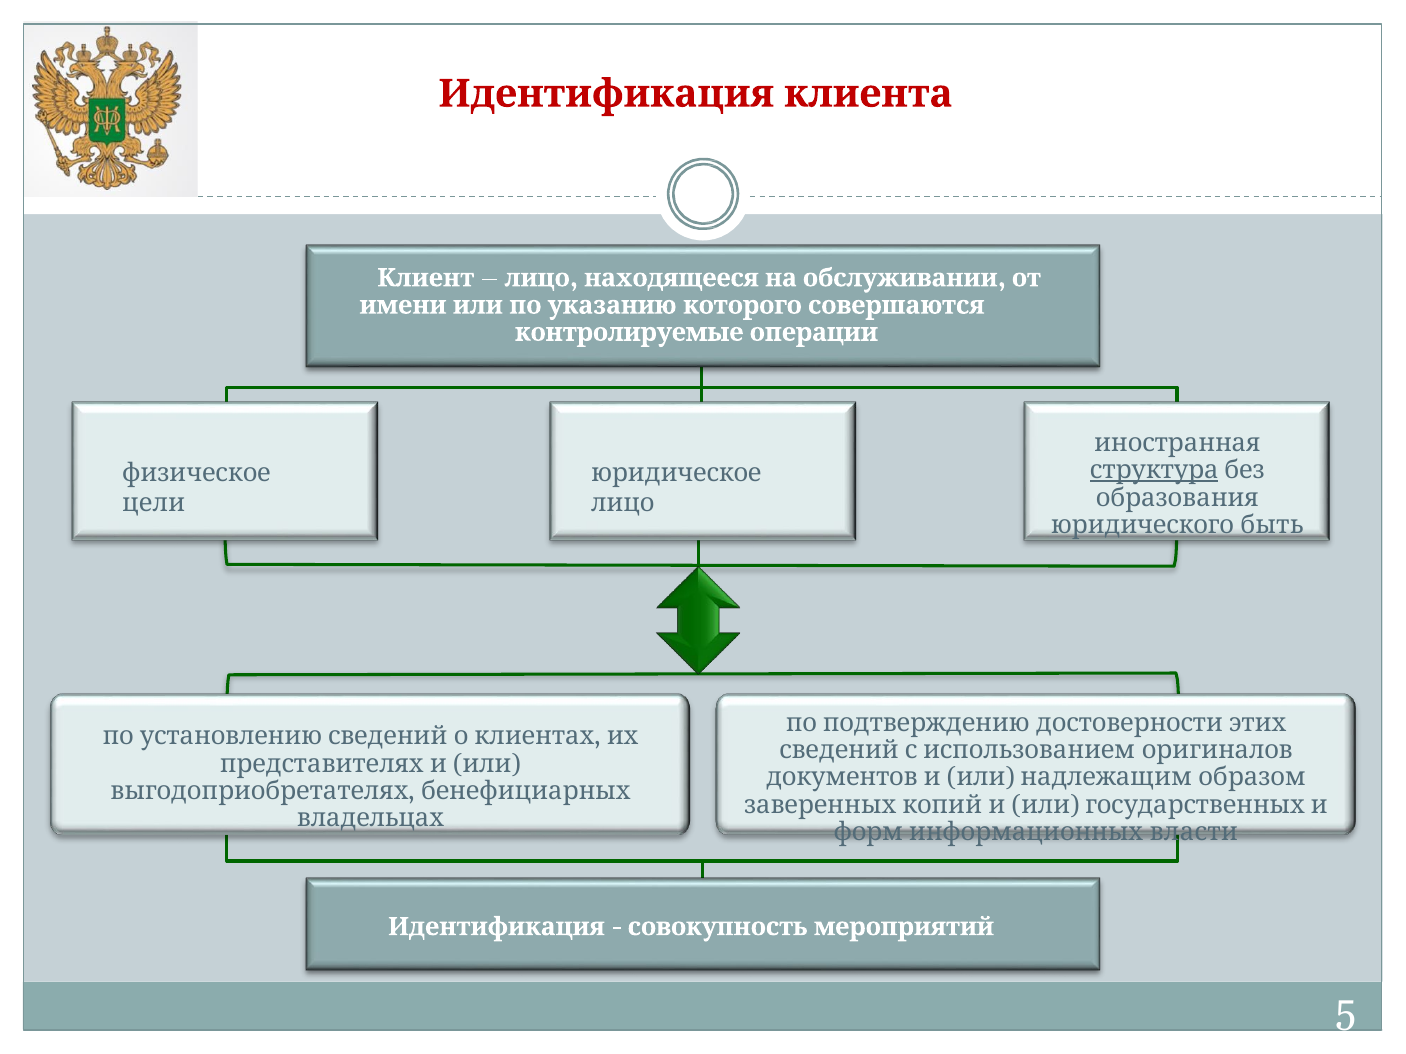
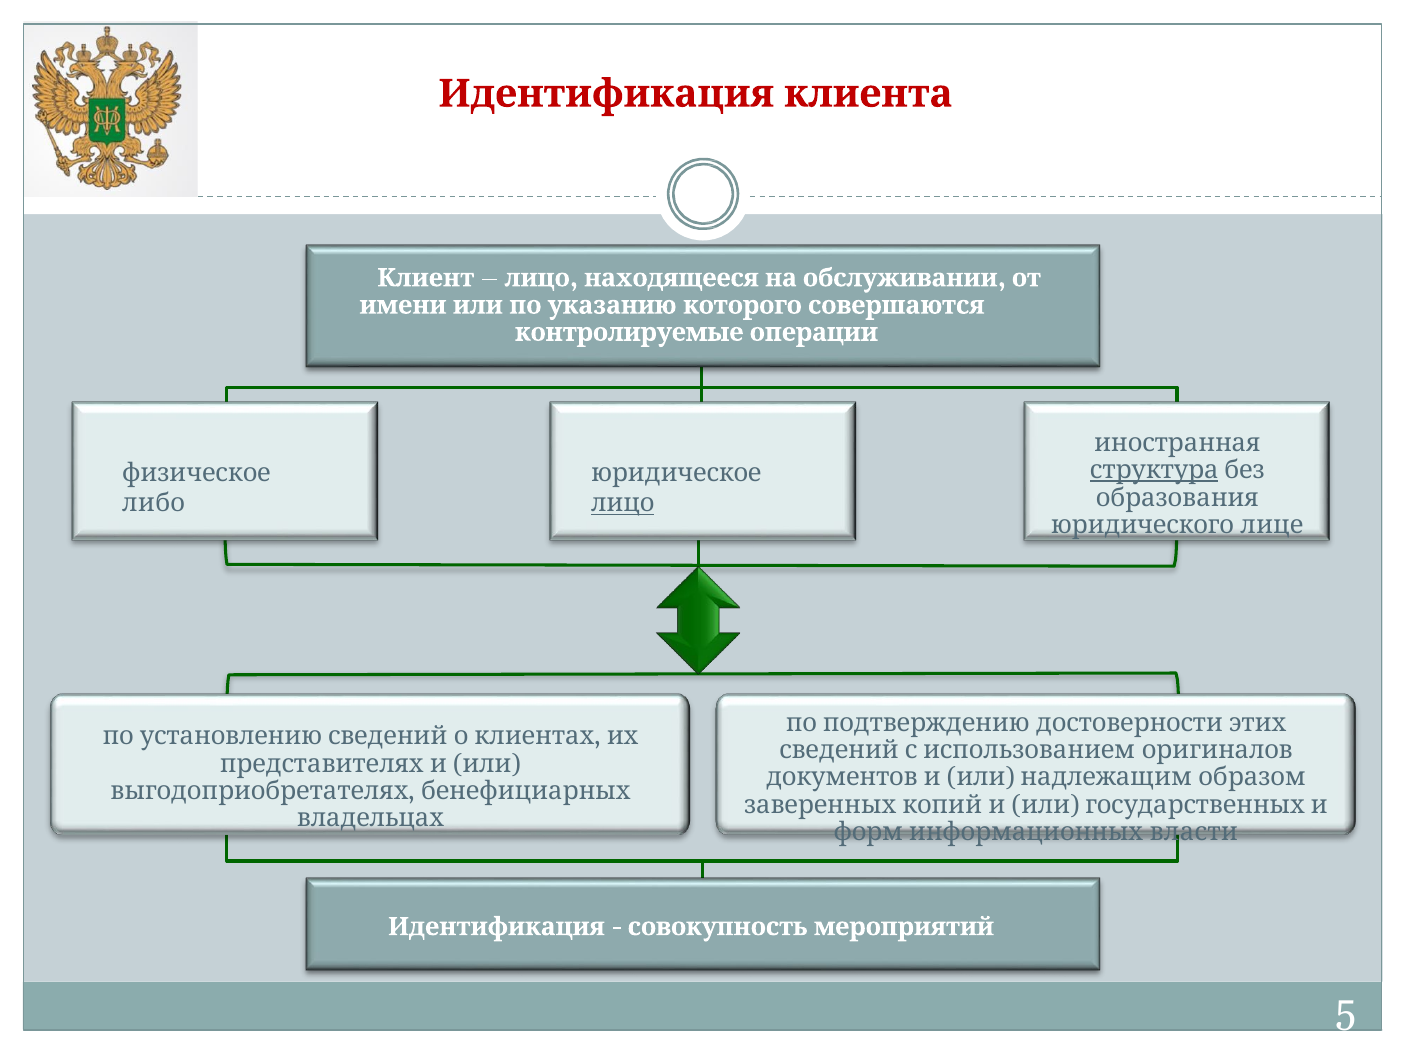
цели: цели -> либо
лицо underline: none -> present
быть: быть -> лице
